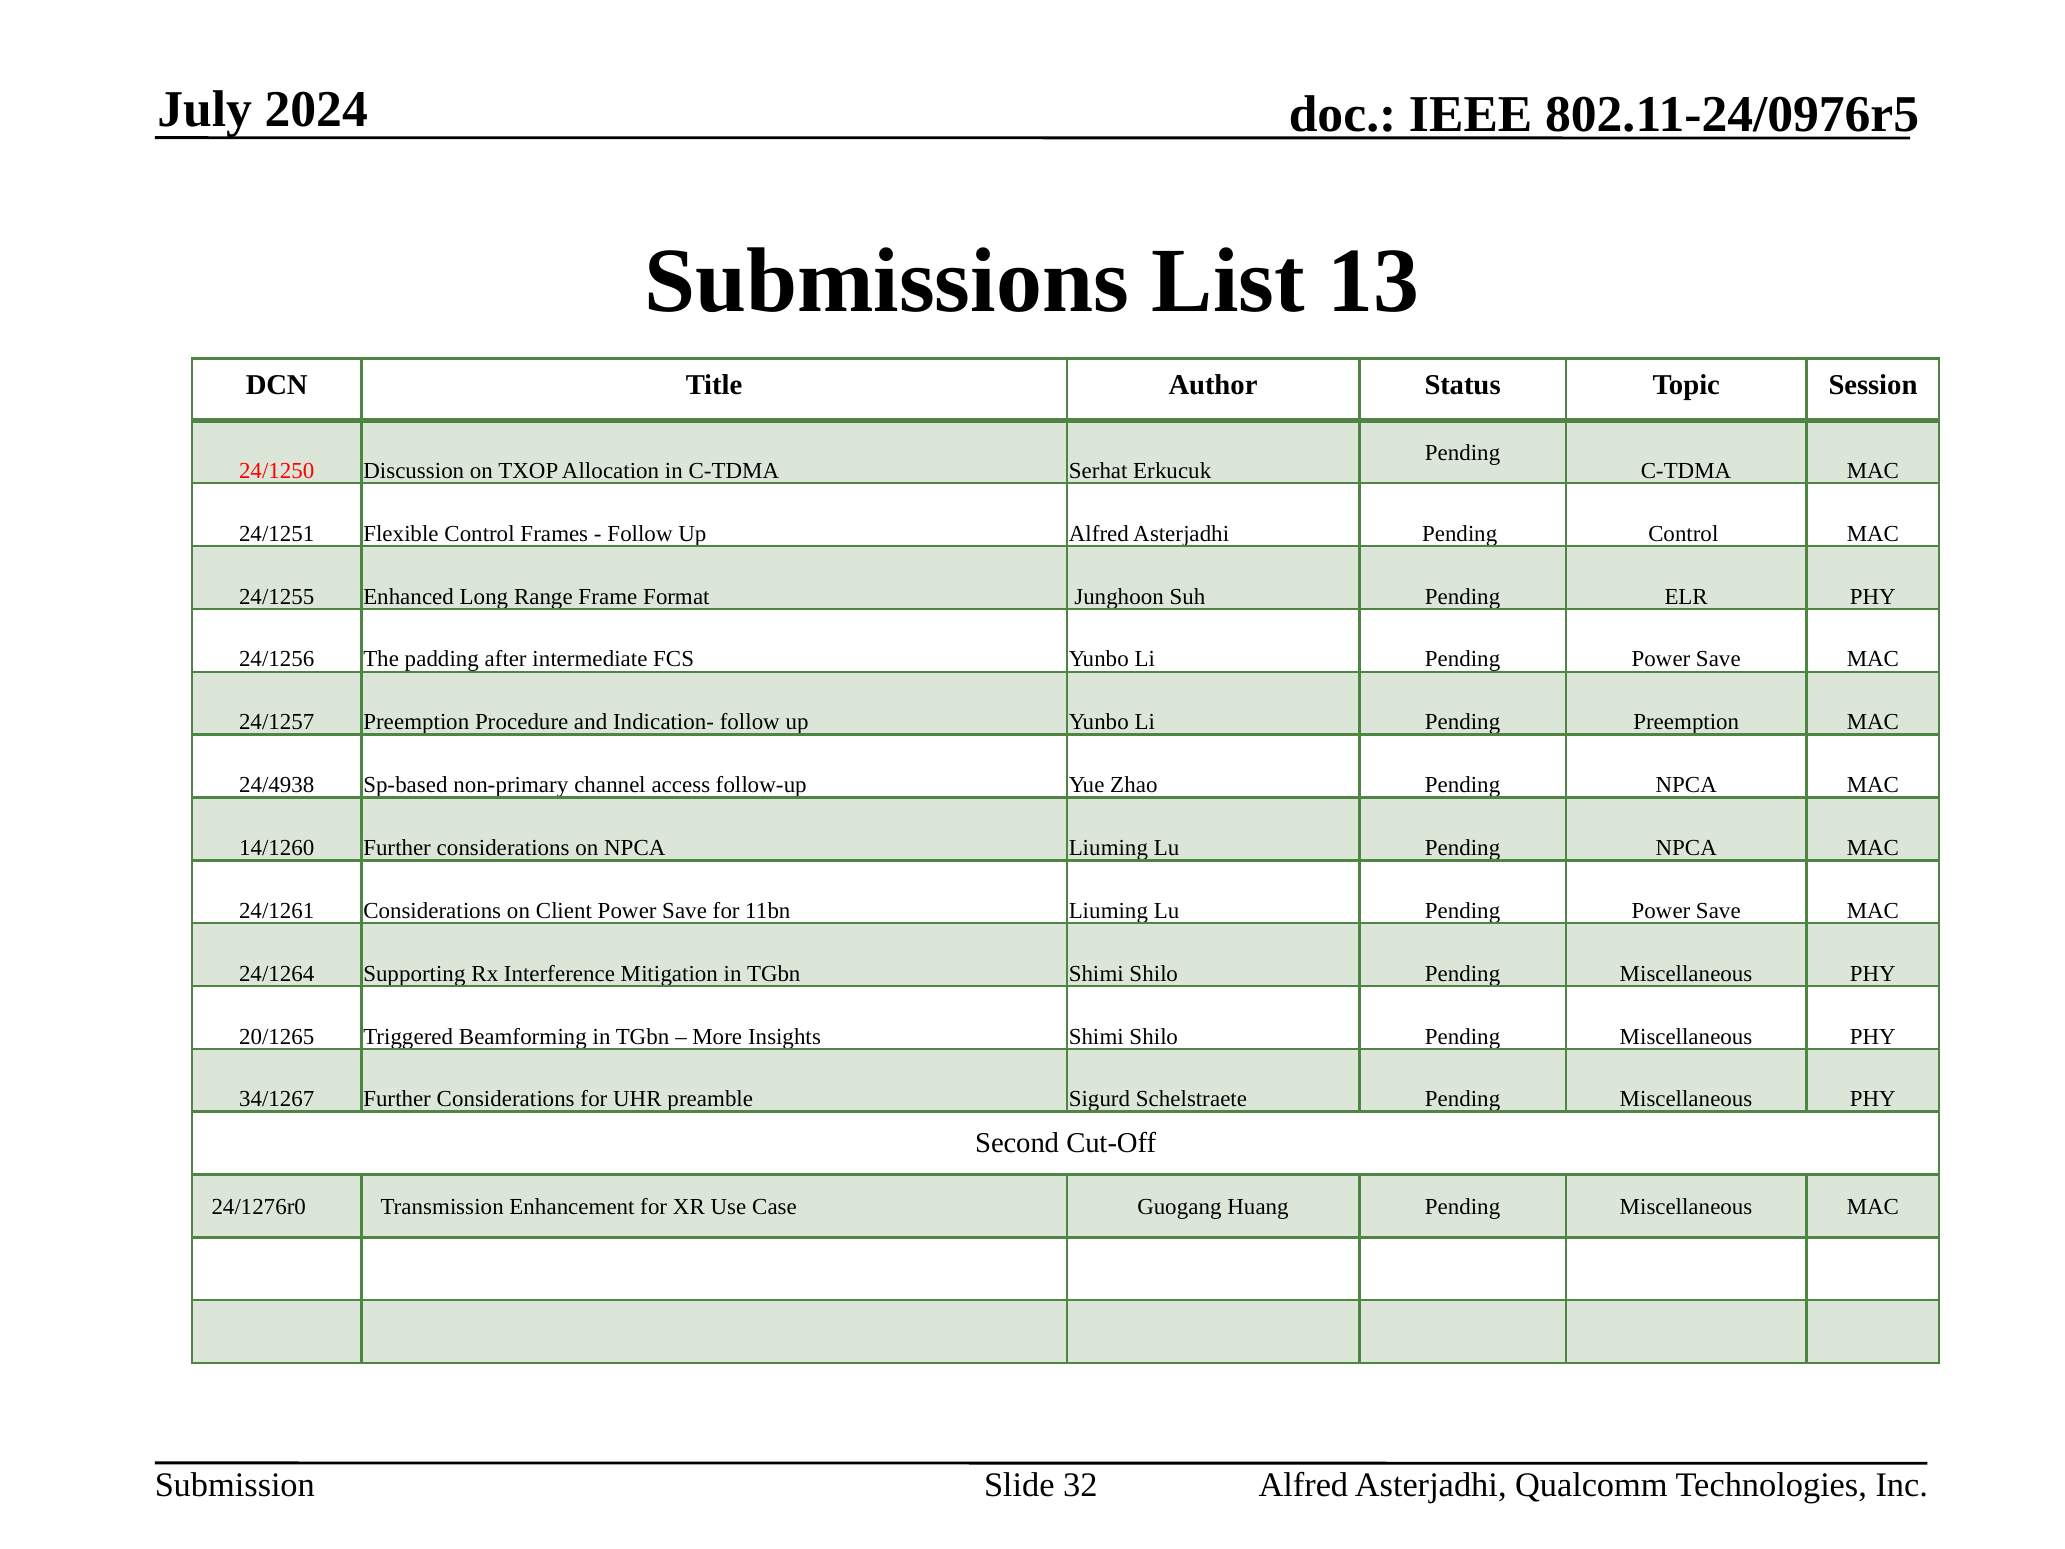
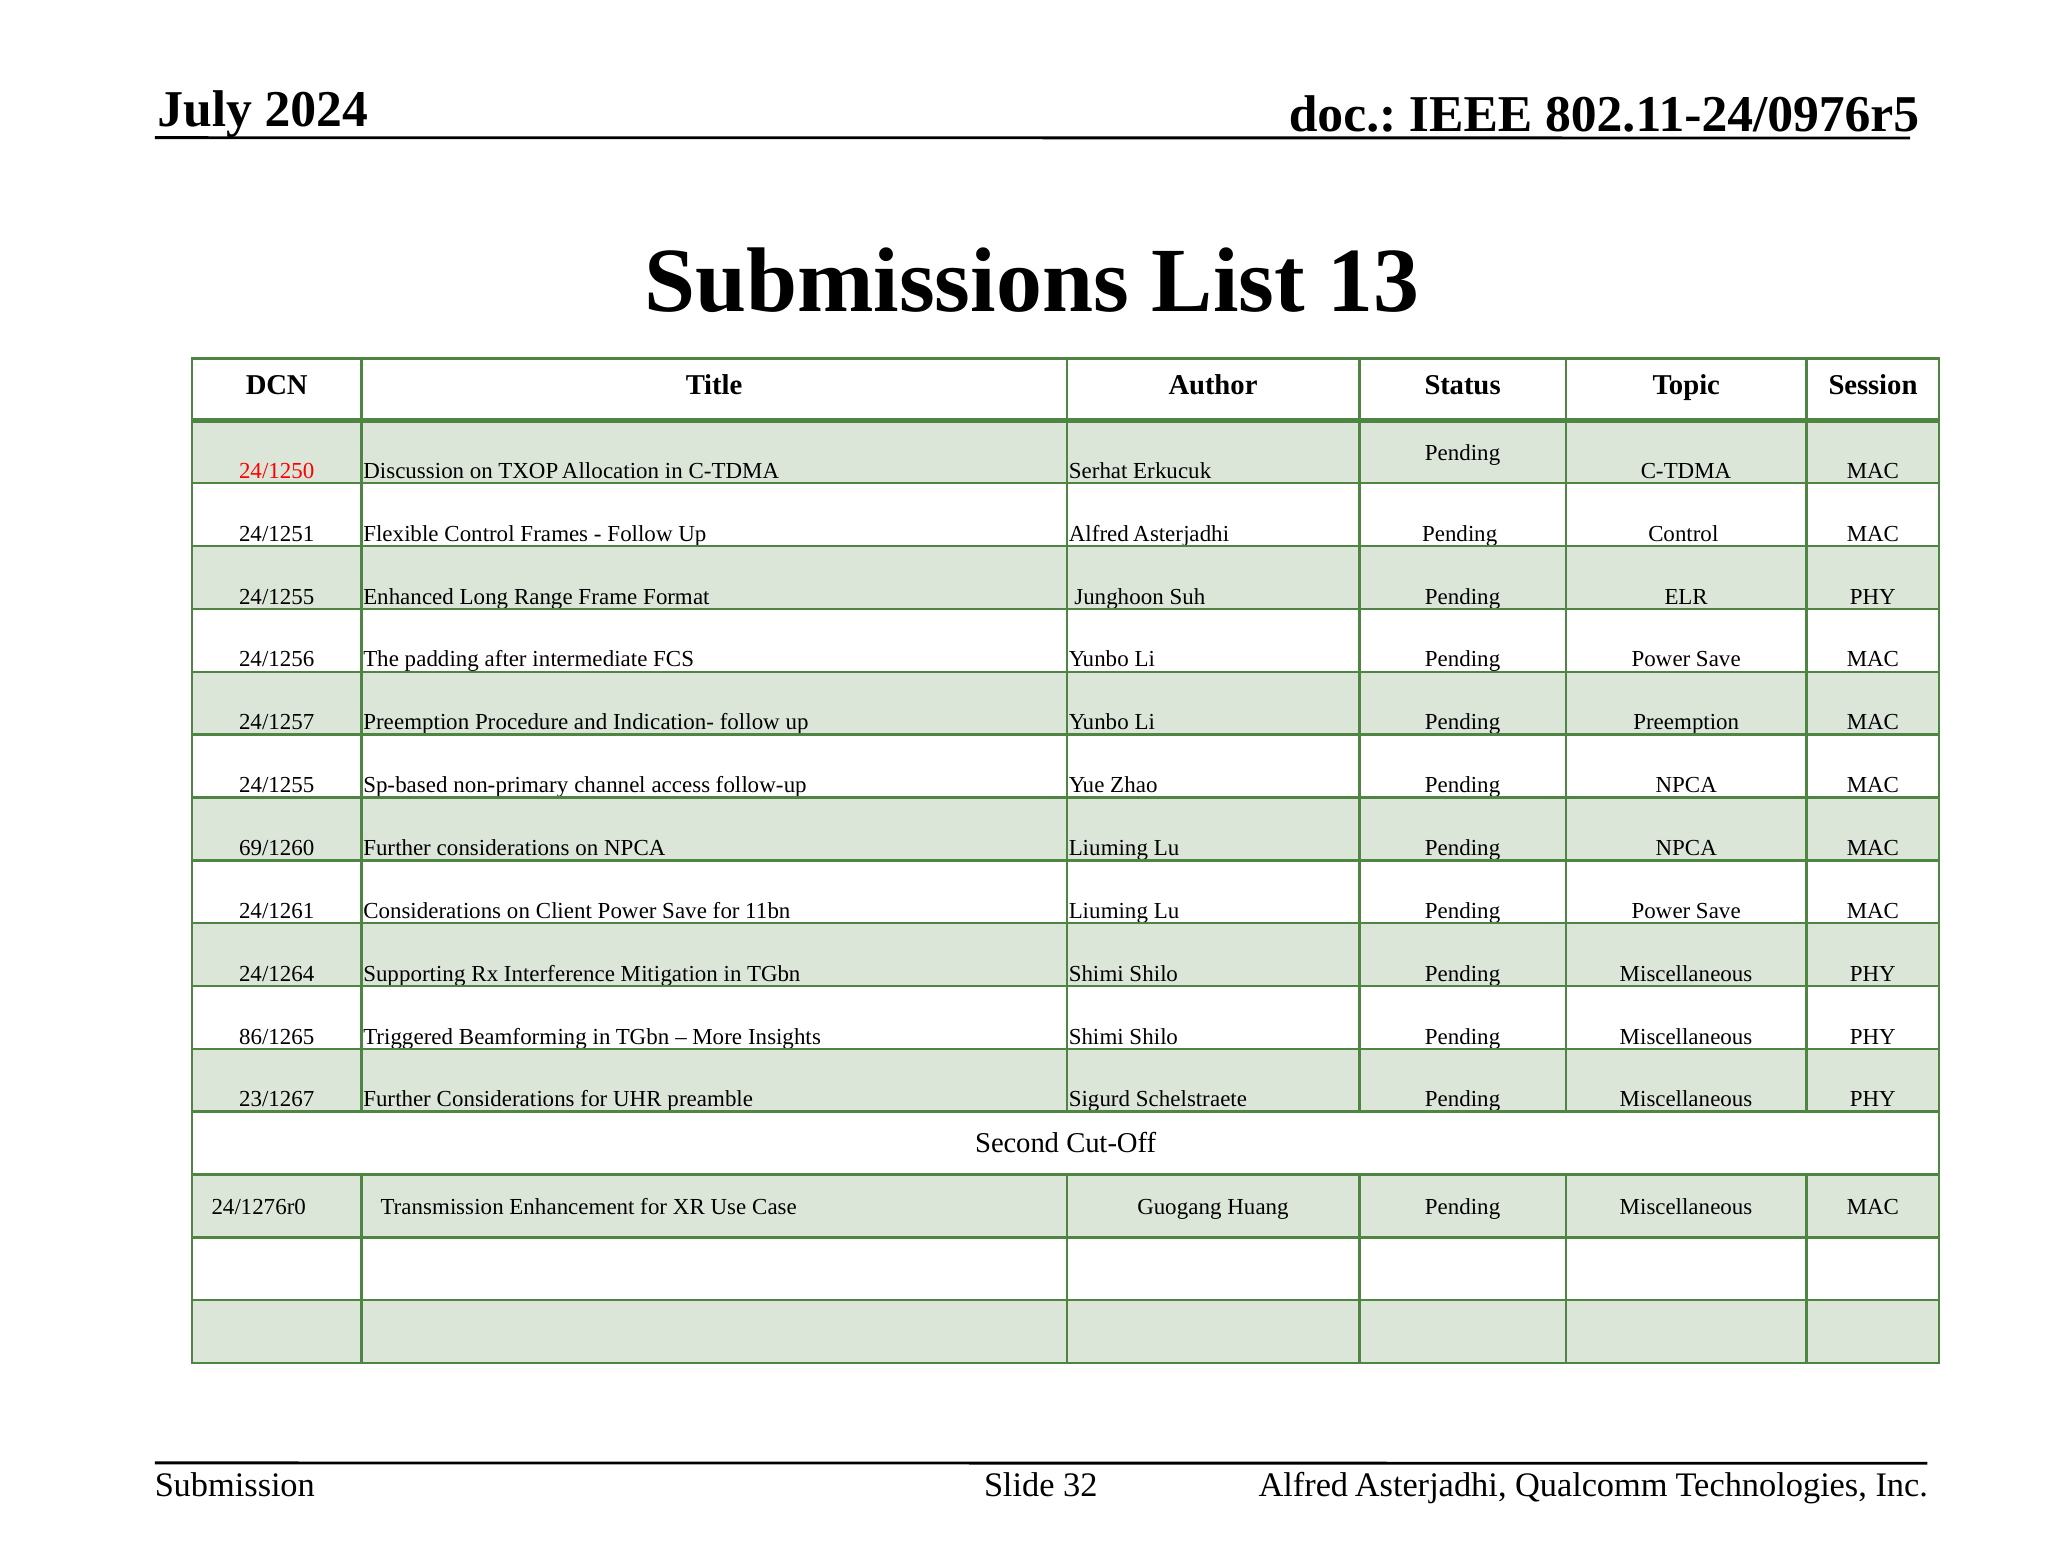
24/4938 at (277, 785): 24/4938 -> 24/1255
14/1260: 14/1260 -> 69/1260
20/1265: 20/1265 -> 86/1265
34/1267: 34/1267 -> 23/1267
